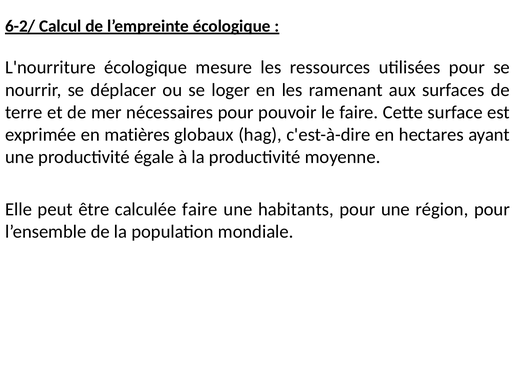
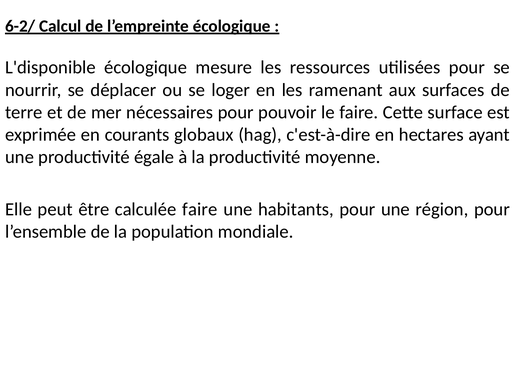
L'nourriture: L'nourriture -> L'disponible
matières: matières -> courants
